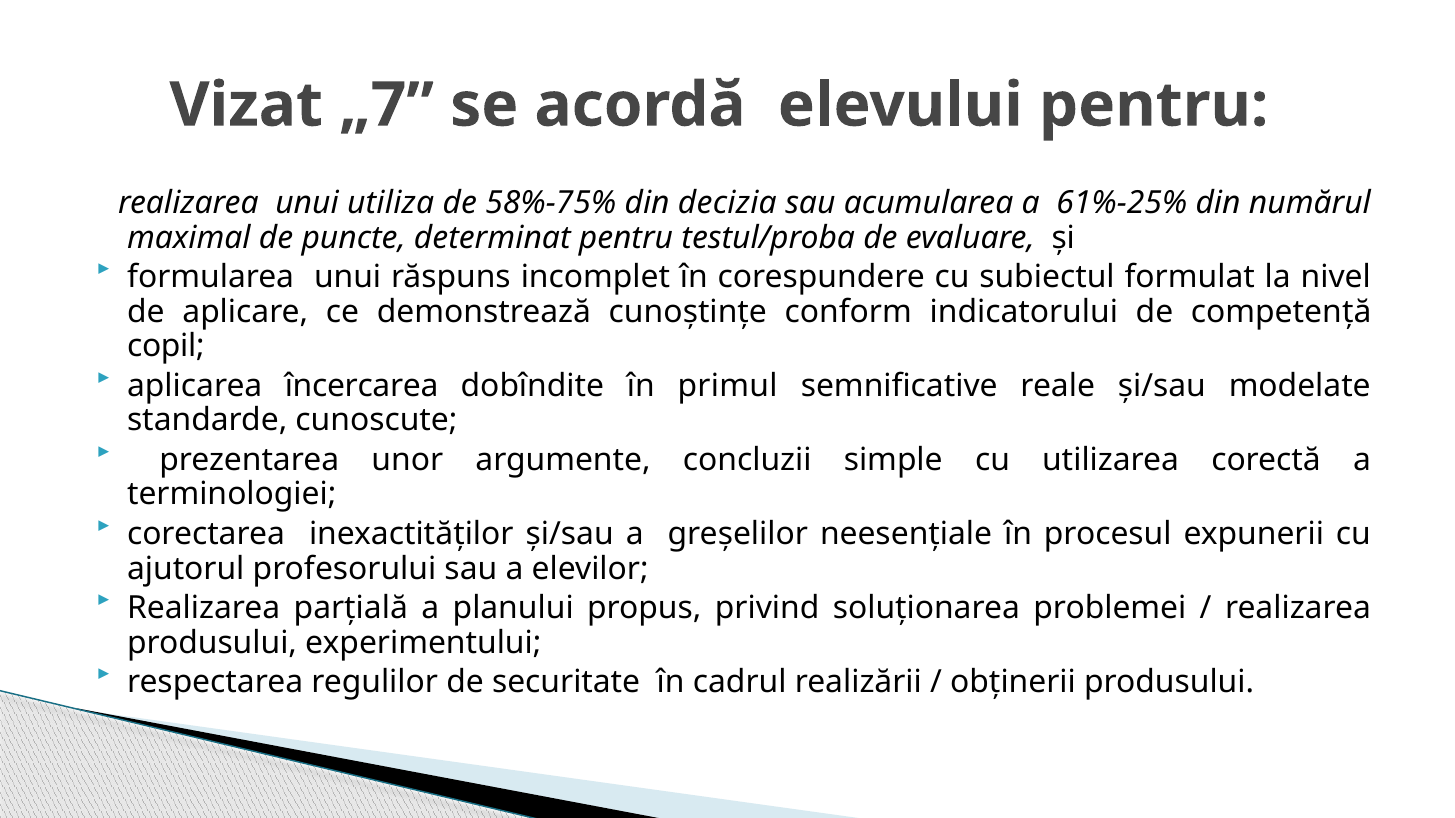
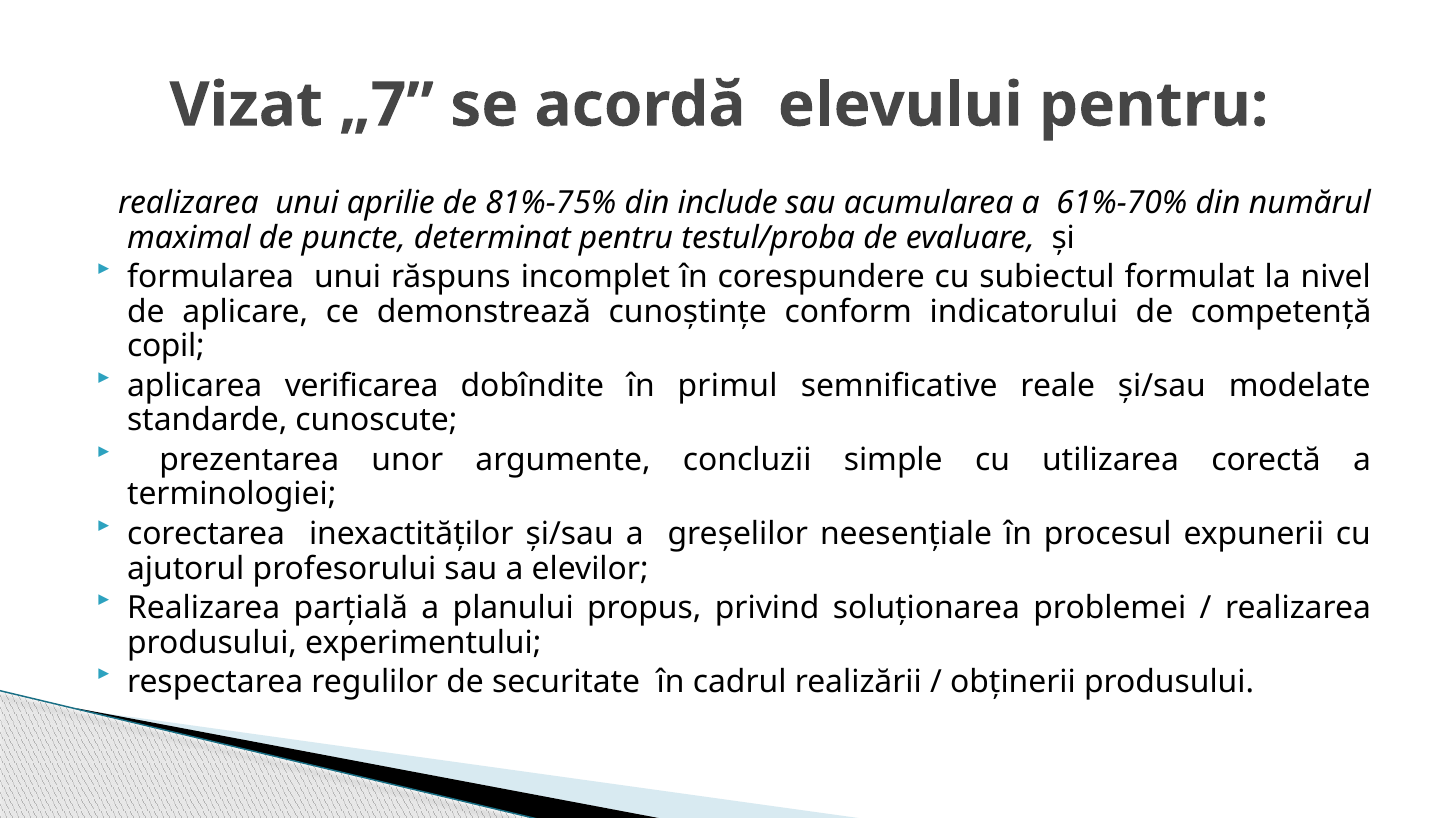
utiliza: utiliza -> aprilie
58%-75%: 58%-75% -> 81%-75%
decizia: decizia -> include
61%-25%: 61%-25% -> 61%-70%
încercarea: încercarea -> verificarea
